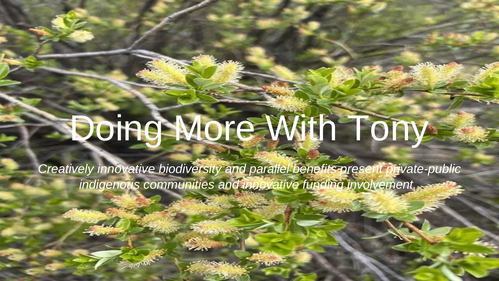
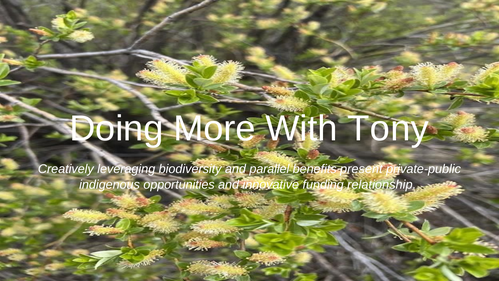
Creatively innovative: innovative -> leveraging
communities: communities -> opportunities
involvement: involvement -> relationship
